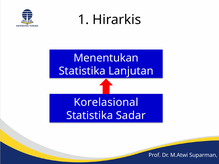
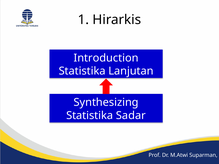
Menentukan: Menentukan -> Introduction
Korelasional: Korelasional -> Synthesizing
